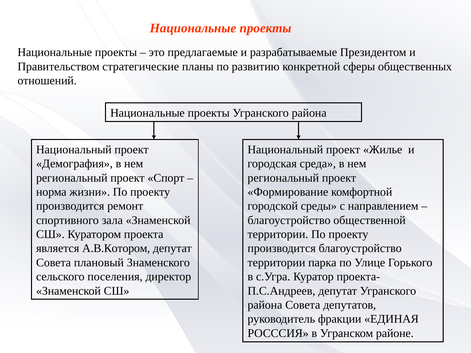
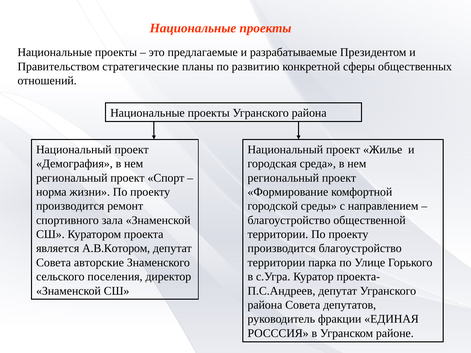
плановый: плановый -> авторские
